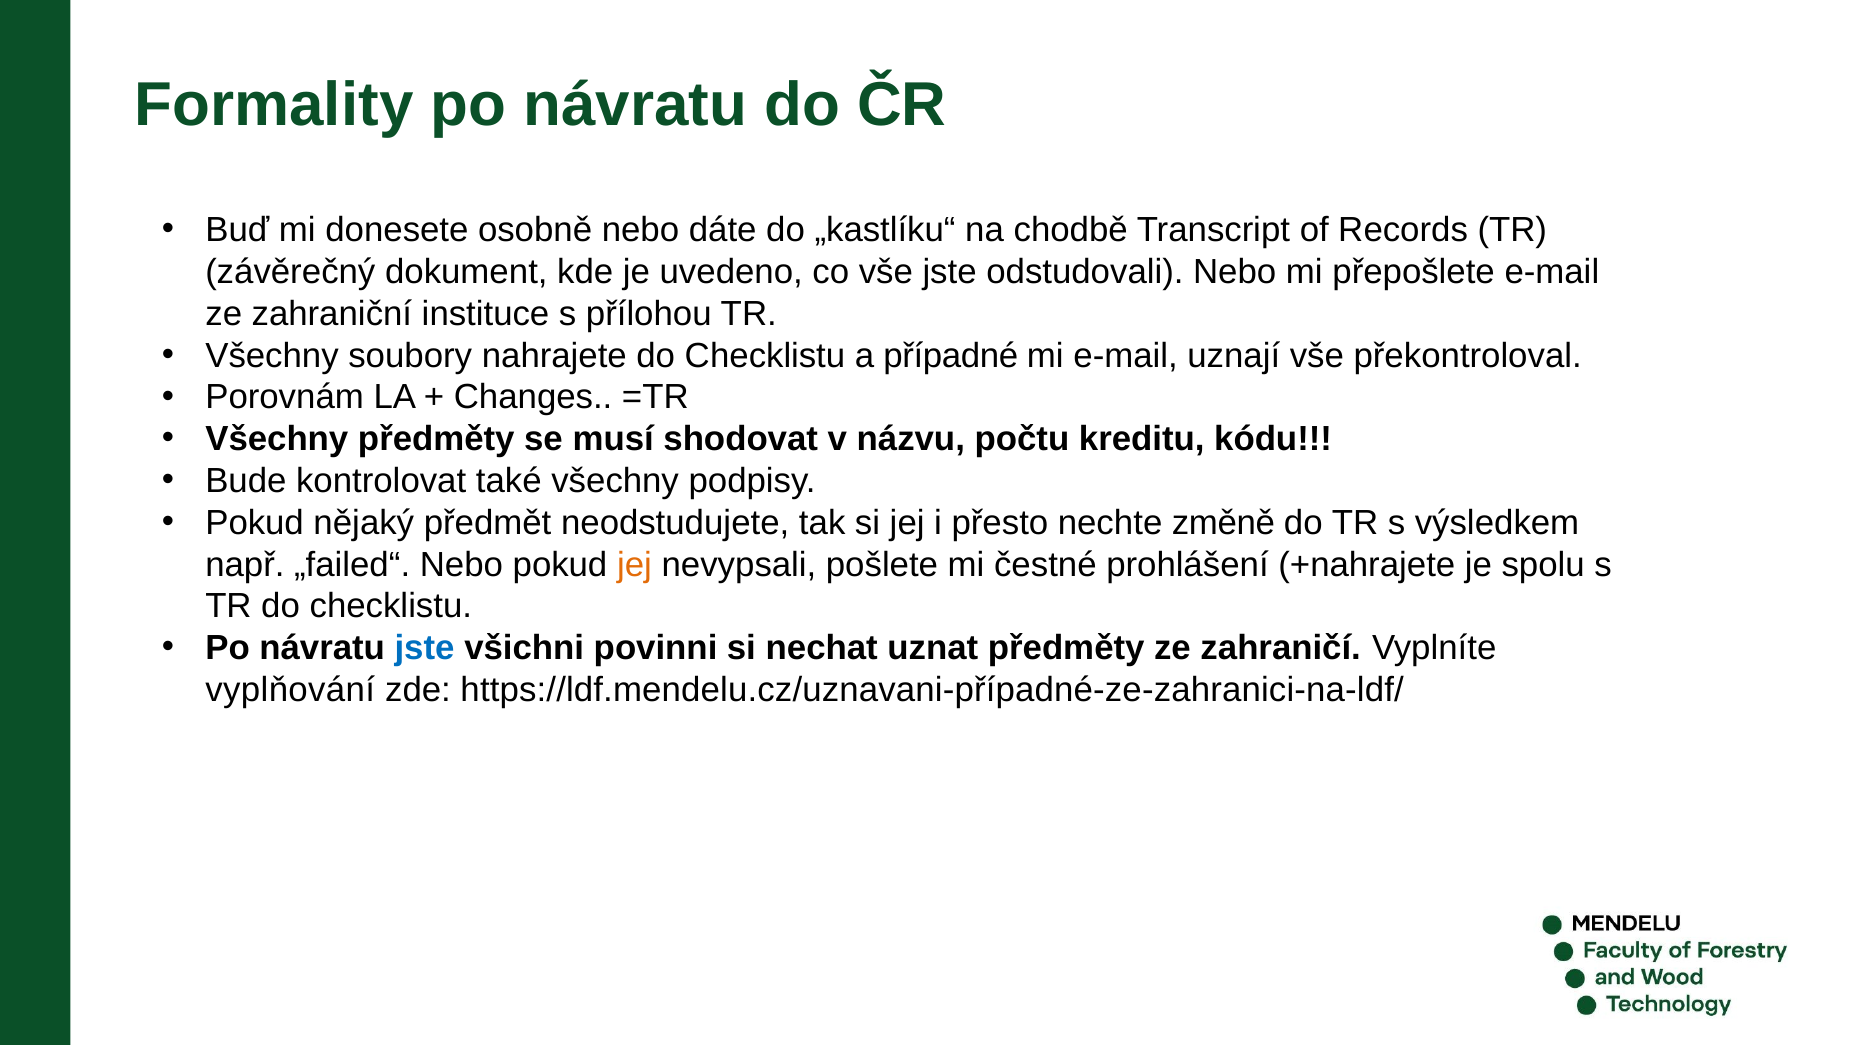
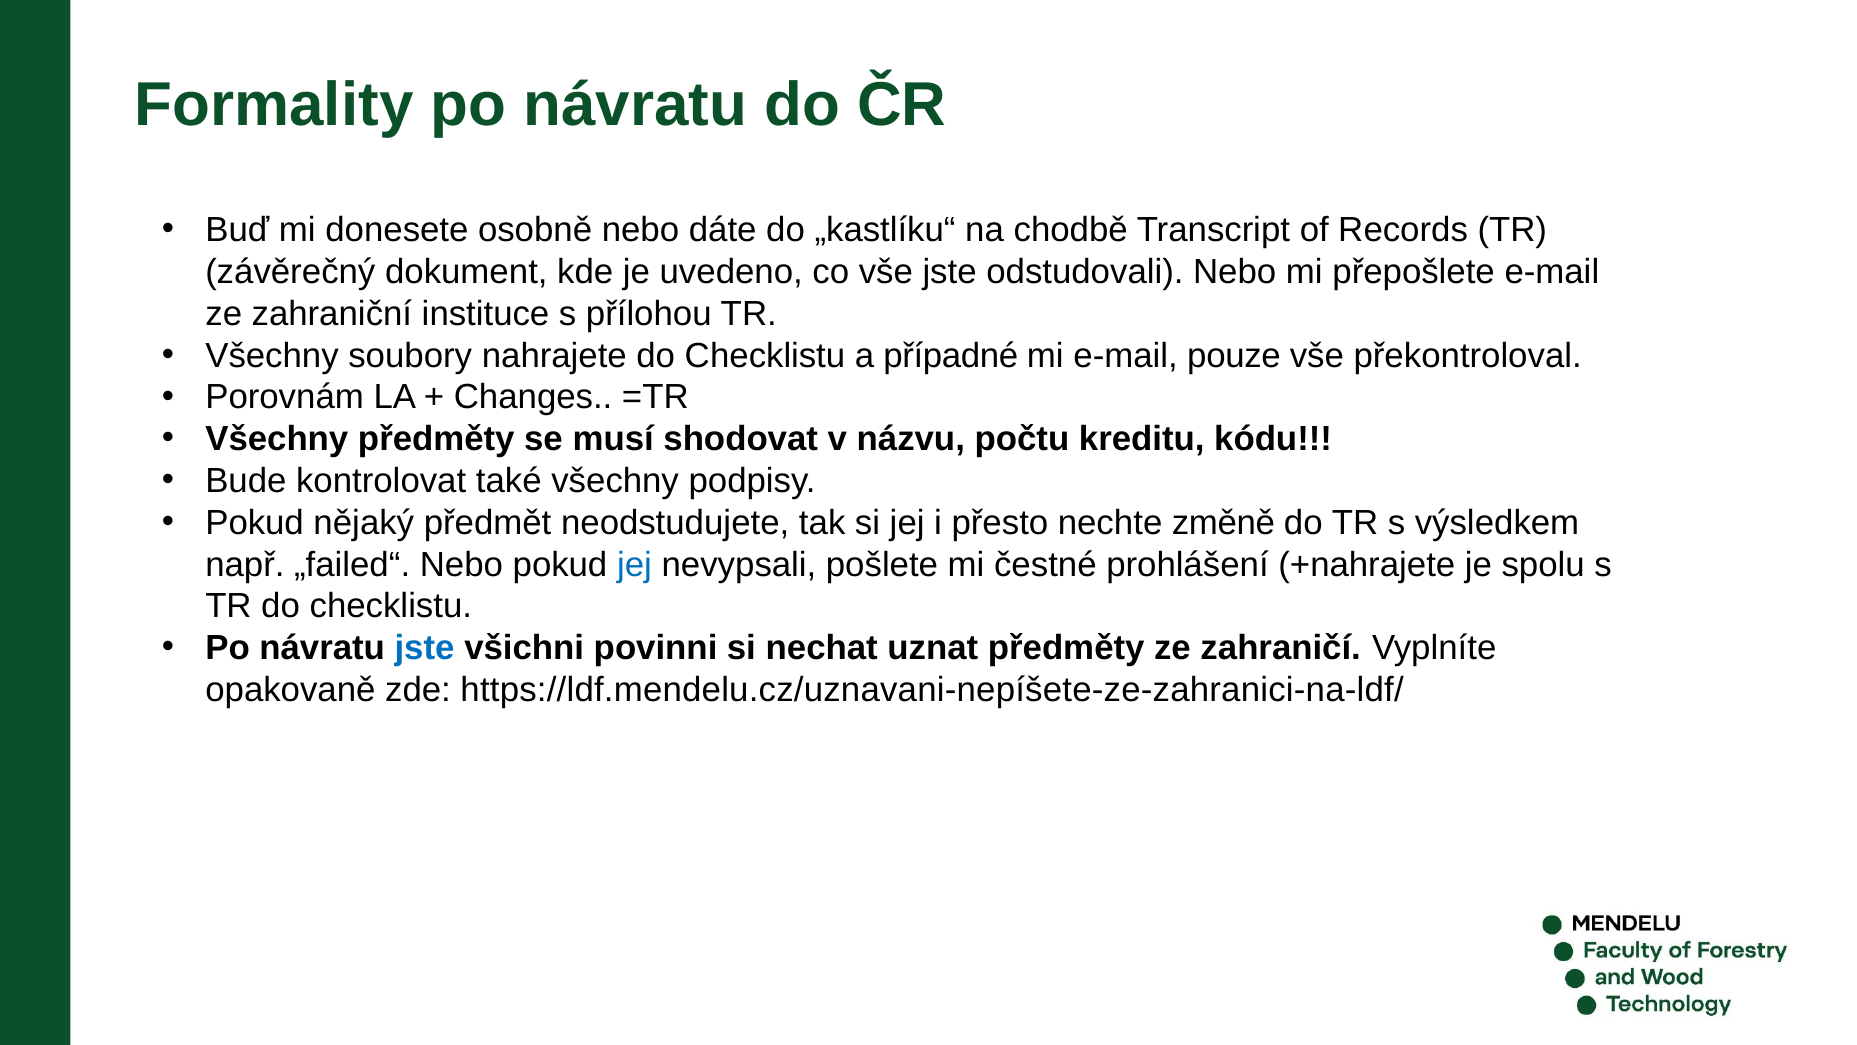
uznají: uznají -> pouze
jej at (635, 564) colour: orange -> blue
vyplňování: vyplňování -> opakovaně
https://ldf.mendelu.cz/uznavani-případné-ze-zahranici-na-ldf/: https://ldf.mendelu.cz/uznavani-případné-ze-zahranici-na-ldf/ -> https://ldf.mendelu.cz/uznavani-nepíšete-ze-zahranici-na-ldf/
